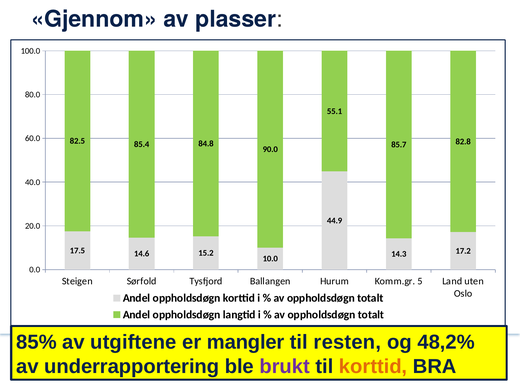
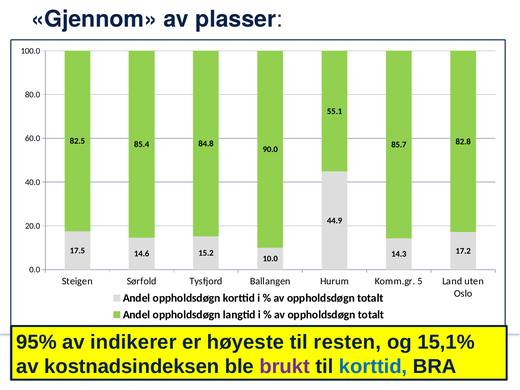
85%: 85% -> 95%
utgiftene: utgiftene -> indikerer
mangler: mangler -> høyeste
48,2%: 48,2% -> 15,1%
underrapportering: underrapportering -> kostnadsindeksen
korttid at (373, 366) colour: orange -> blue
